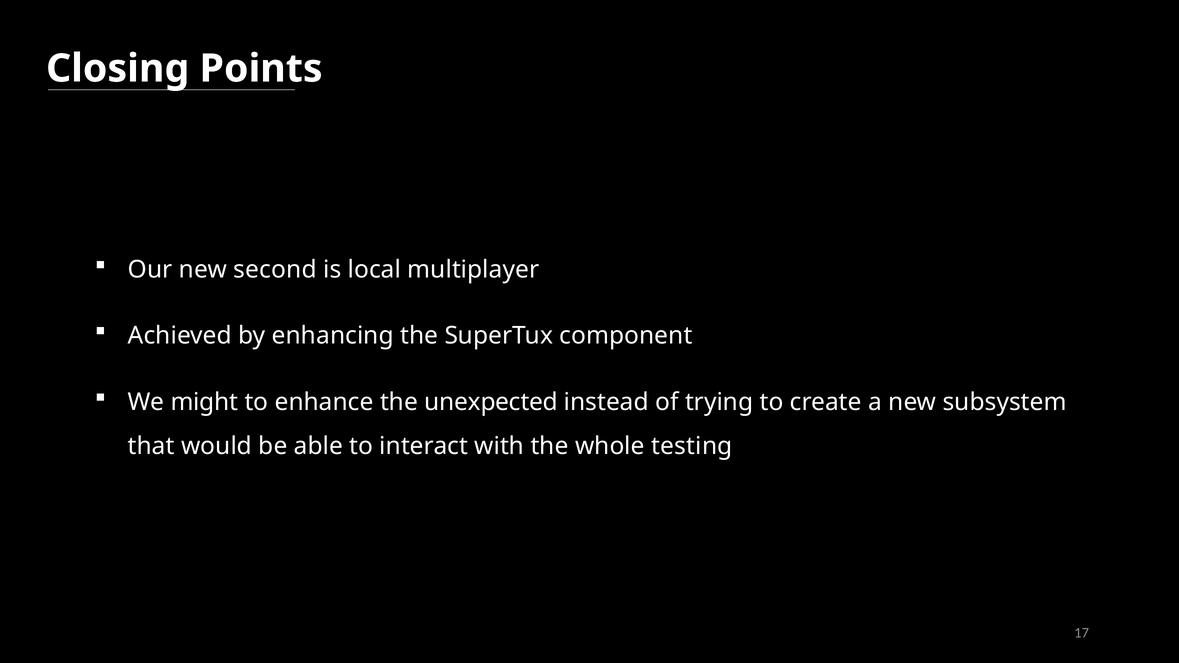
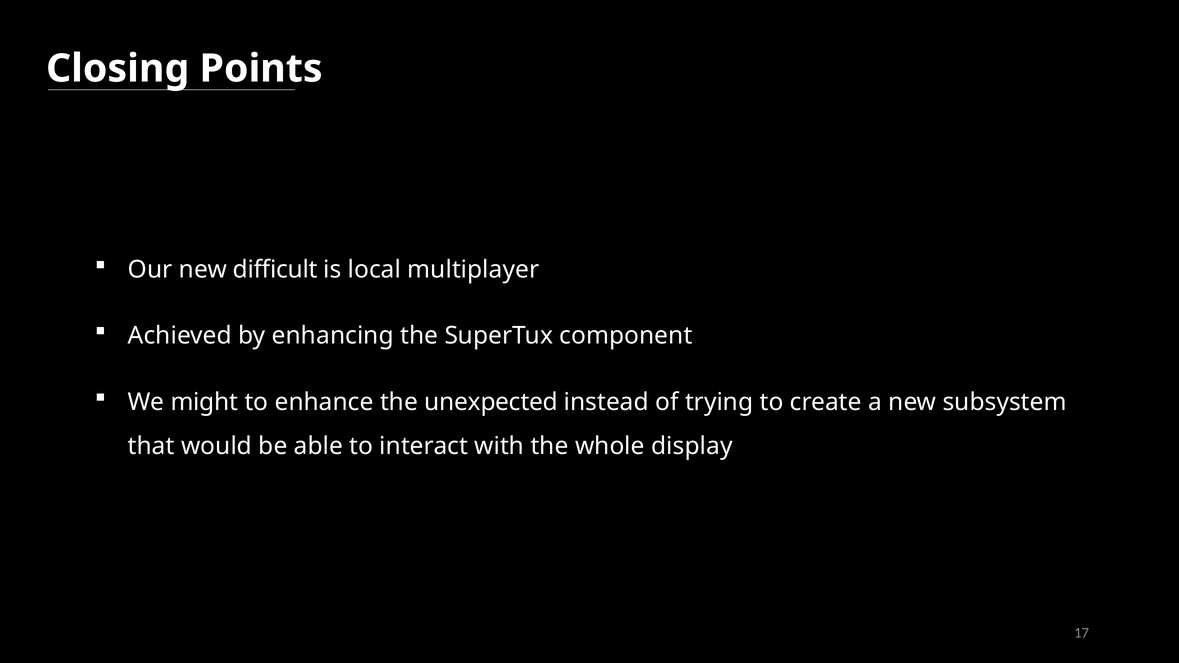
second: second -> difficult
testing: testing -> display
